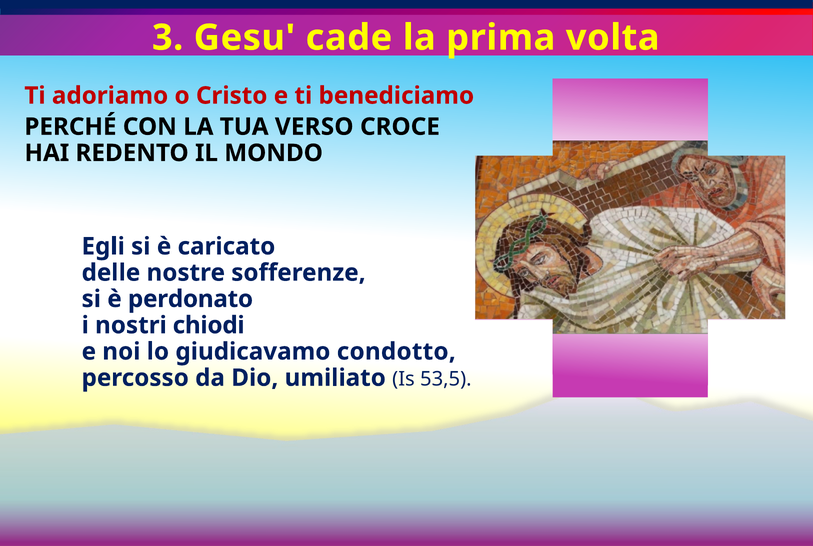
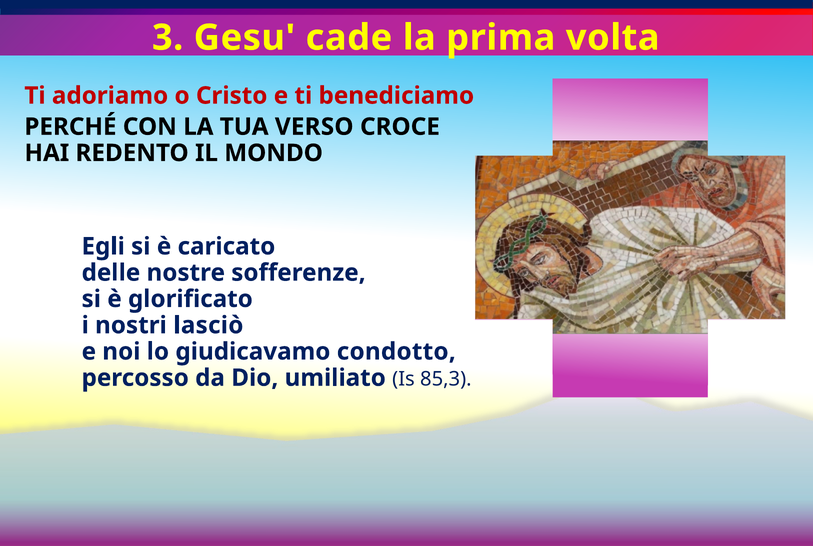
perdonato: perdonato -> glorificato
chiodi: chiodi -> lasciò
53,5: 53,5 -> 85,3
